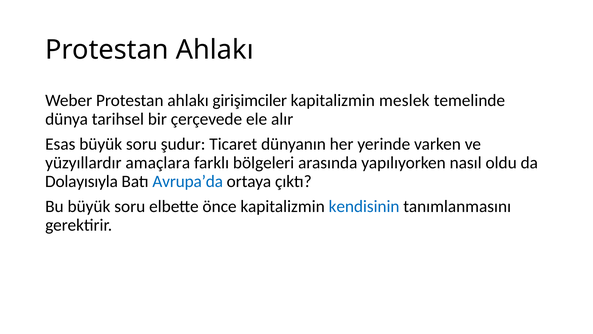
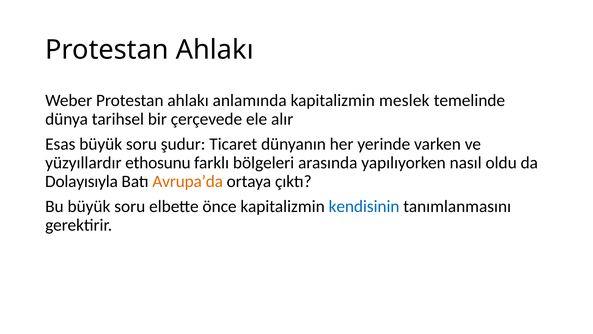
girişimciler: girişimciler -> anlamında
amaçlara: amaçlara -> ethosunu
Avrupa’da colour: blue -> orange
